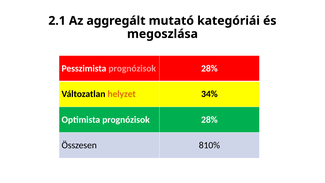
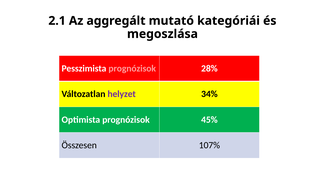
helyzet colour: orange -> purple
Optimista prognózisok 28%: 28% -> 45%
810%: 810% -> 107%
